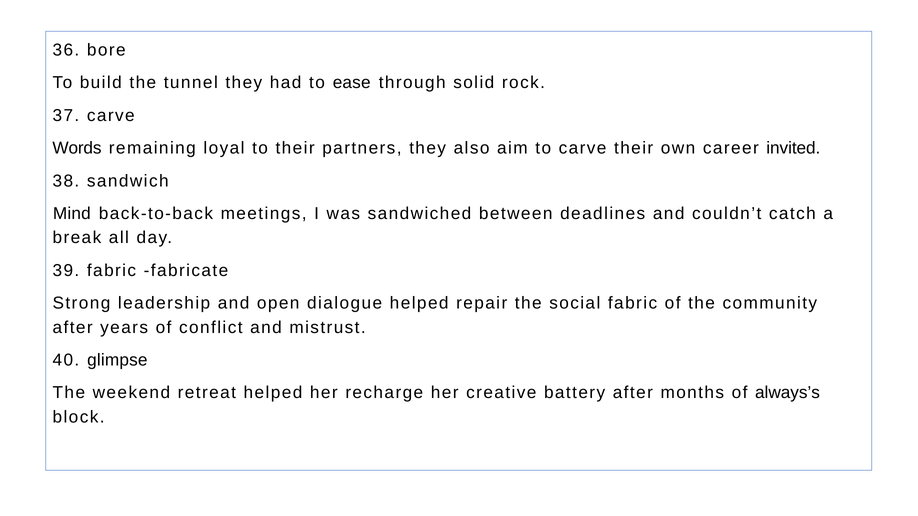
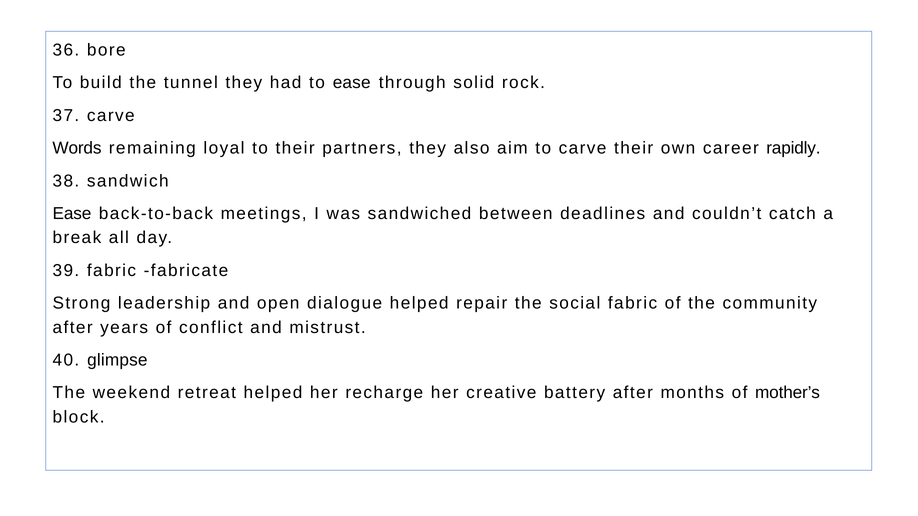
invited: invited -> rapidly
Mind at (72, 214): Mind -> Ease
always’s: always’s -> mother’s
